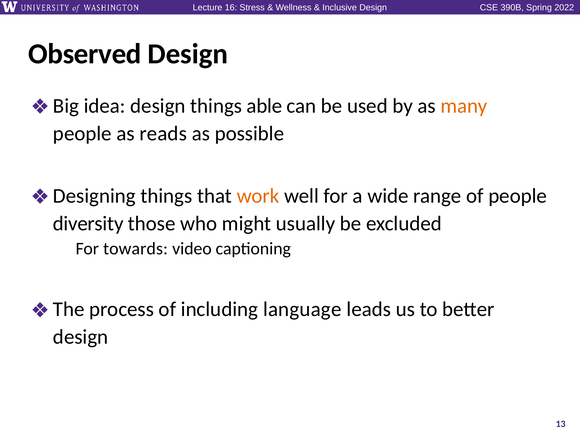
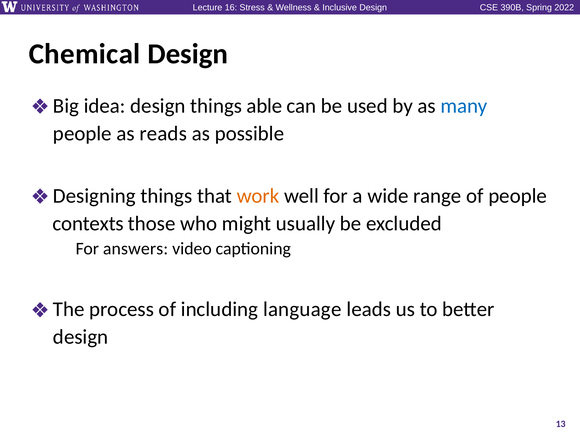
Observed: Observed -> Chemical
many colour: orange -> blue
diversity: diversity -> contexts
towards: towards -> answers
